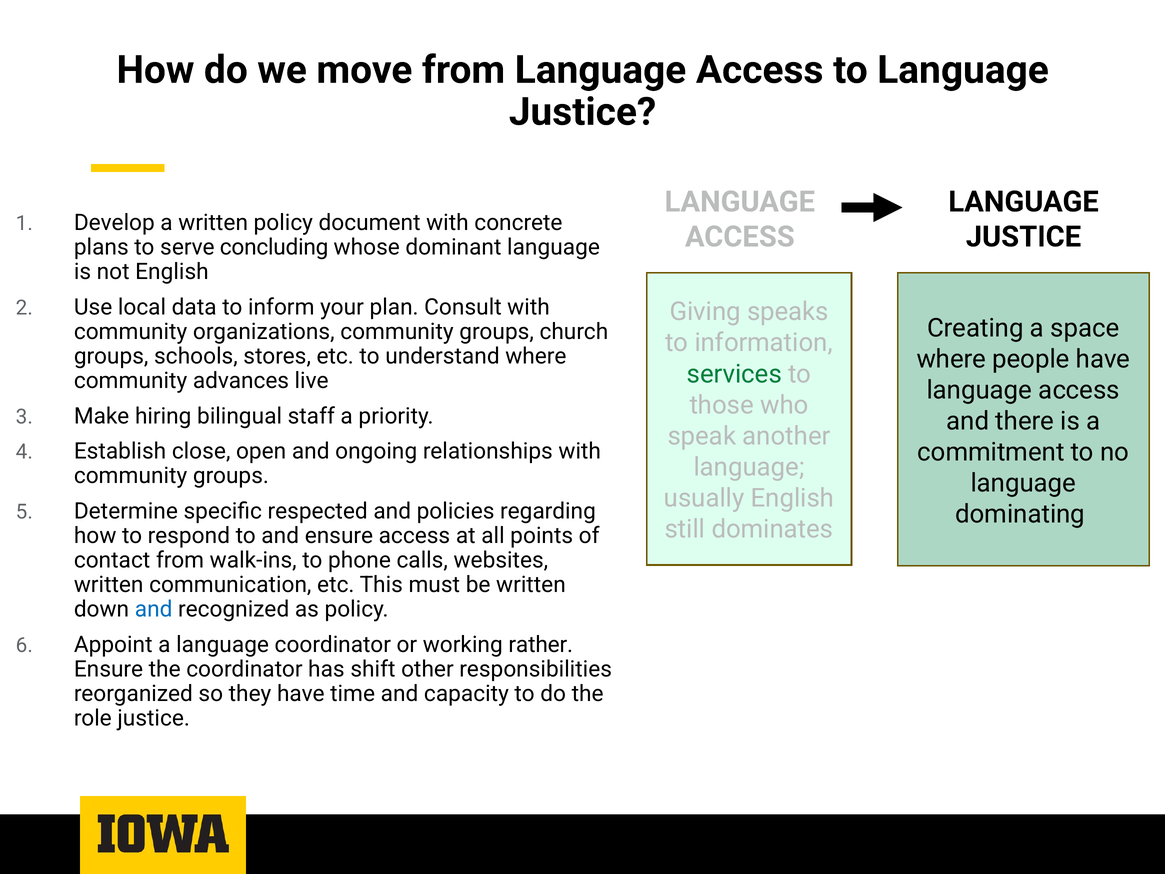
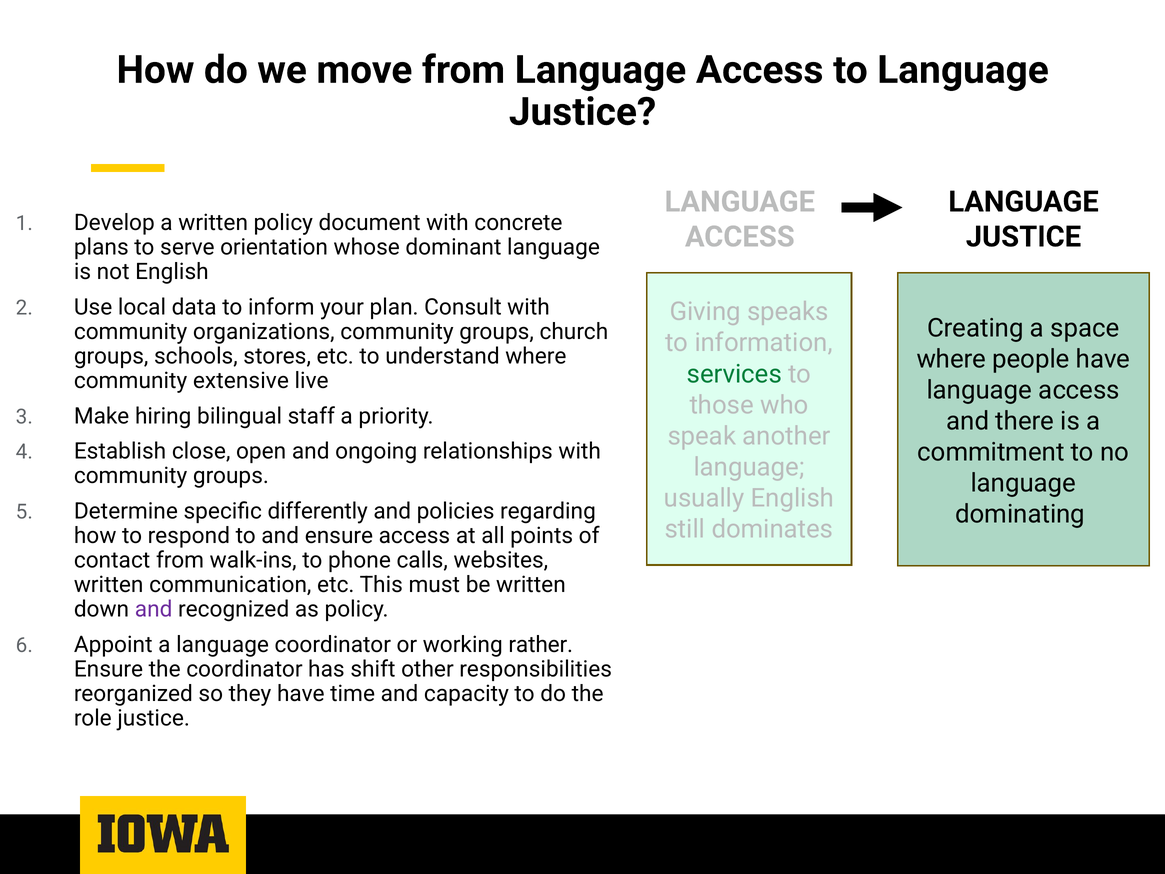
concluding: concluding -> orientation
advances: advances -> extensive
respected: respected -> differently
and at (154, 609) colour: blue -> purple
